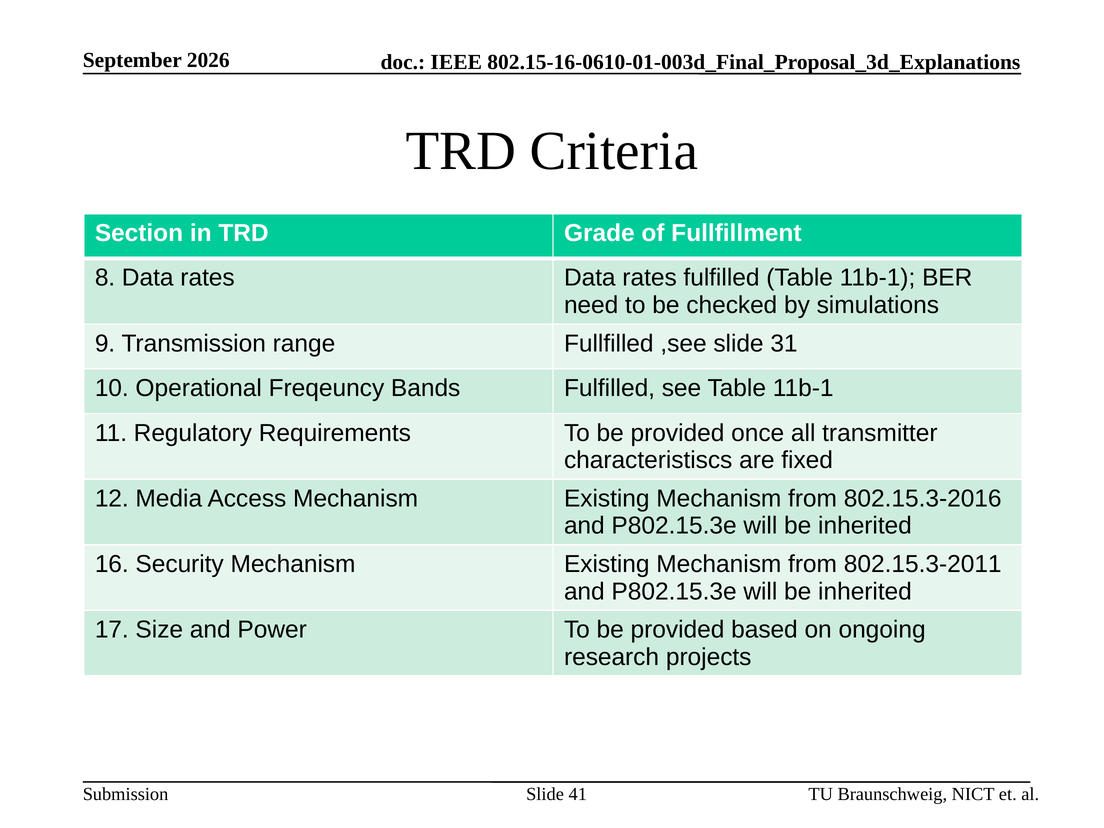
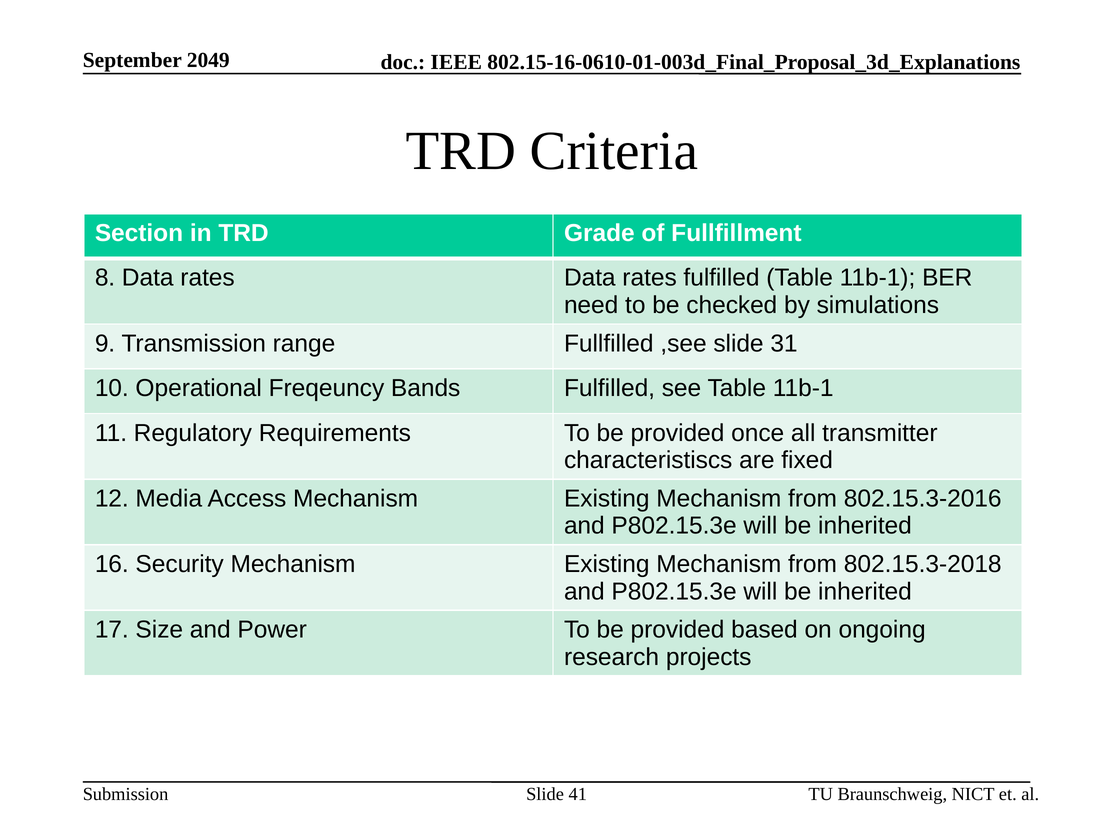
2026: 2026 -> 2049
802.15.3-2011: 802.15.3-2011 -> 802.15.3-2018
